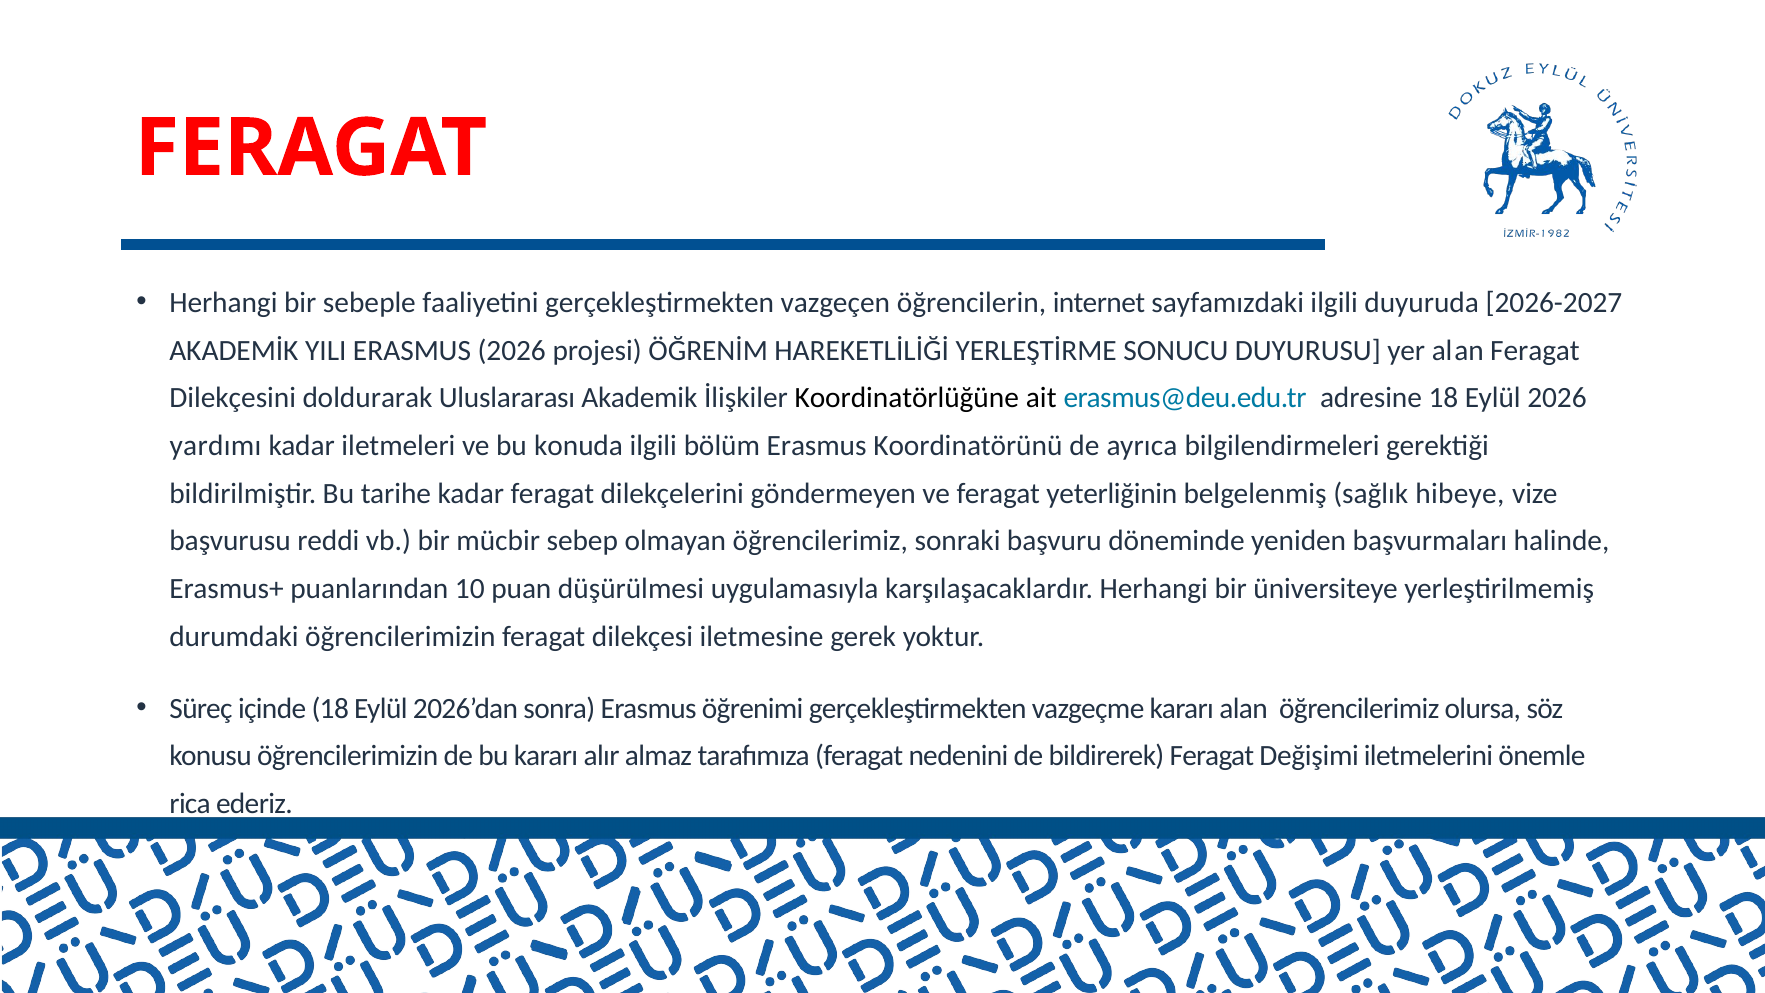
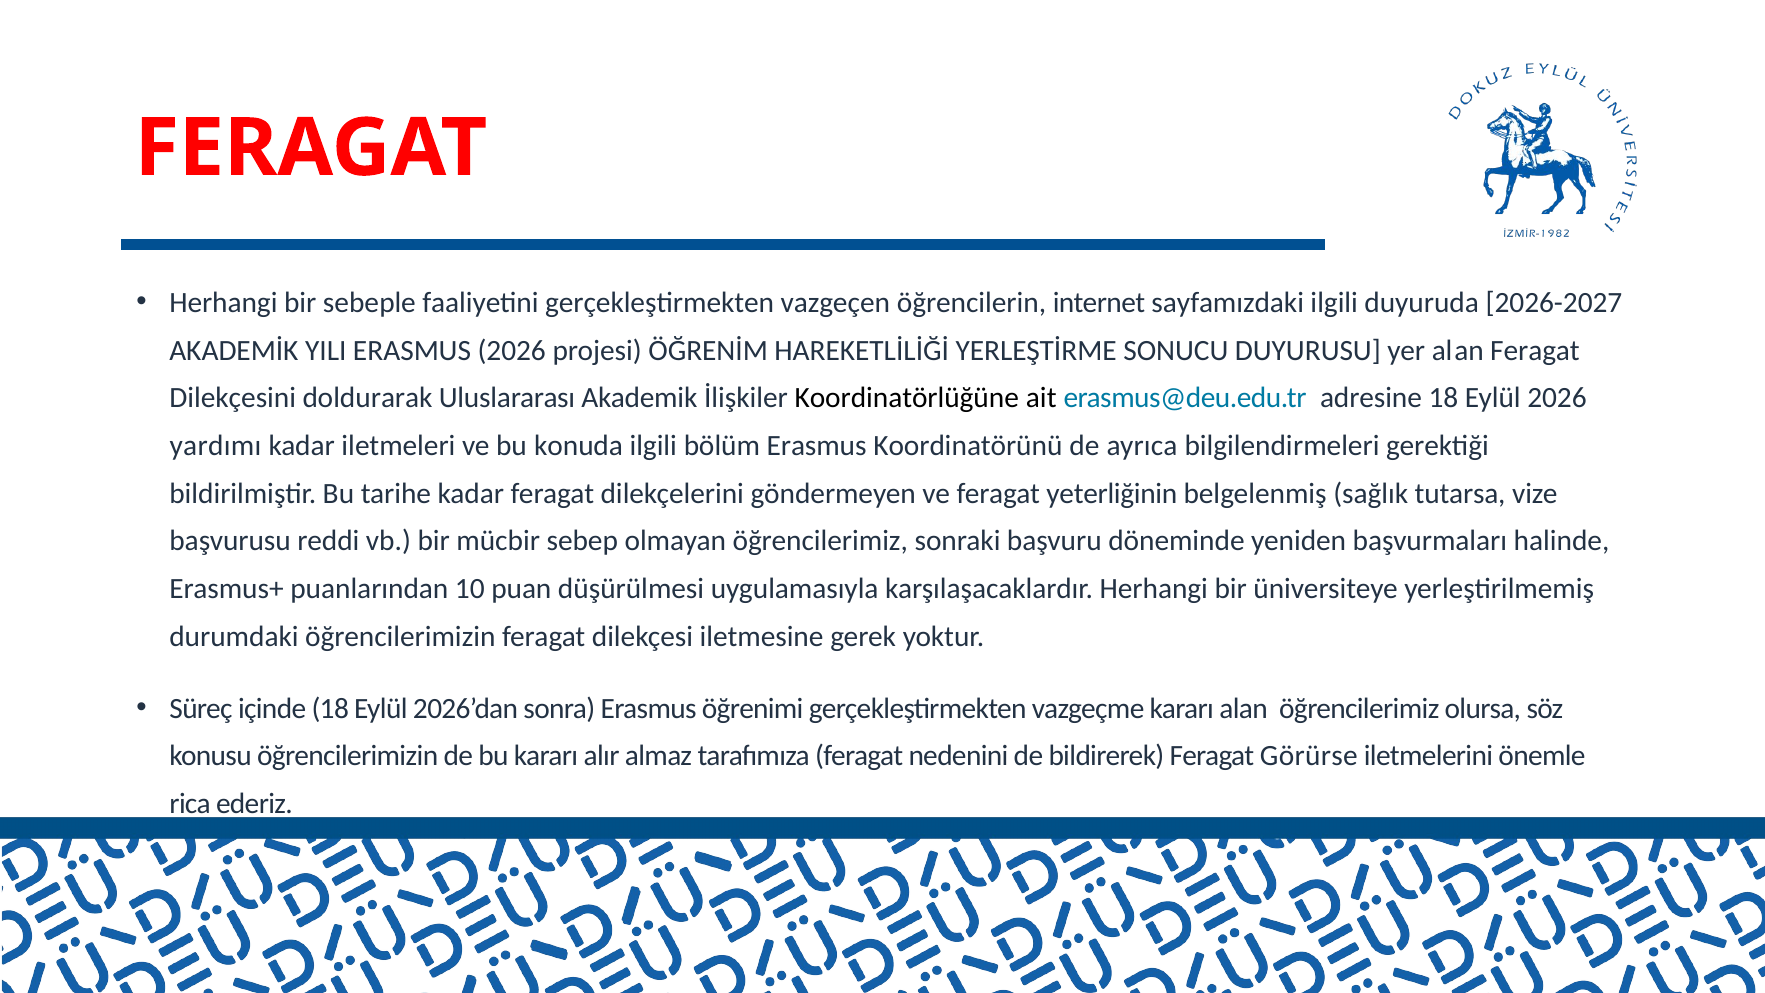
hibeye: hibeye -> tutarsa
Değişimi: Değişimi -> Görürse
